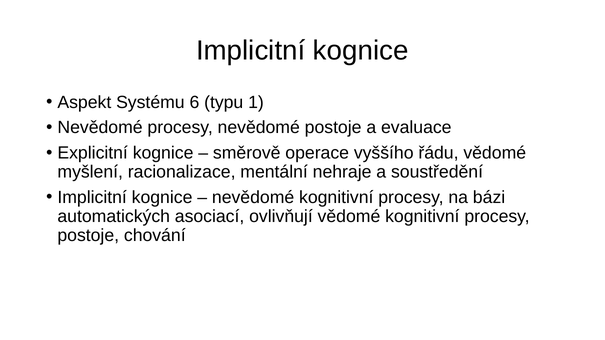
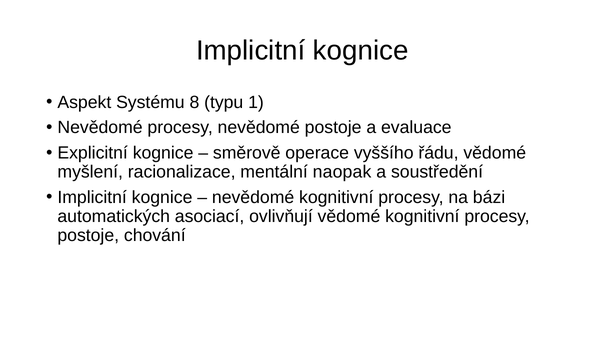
6: 6 -> 8
nehraje: nehraje -> naopak
